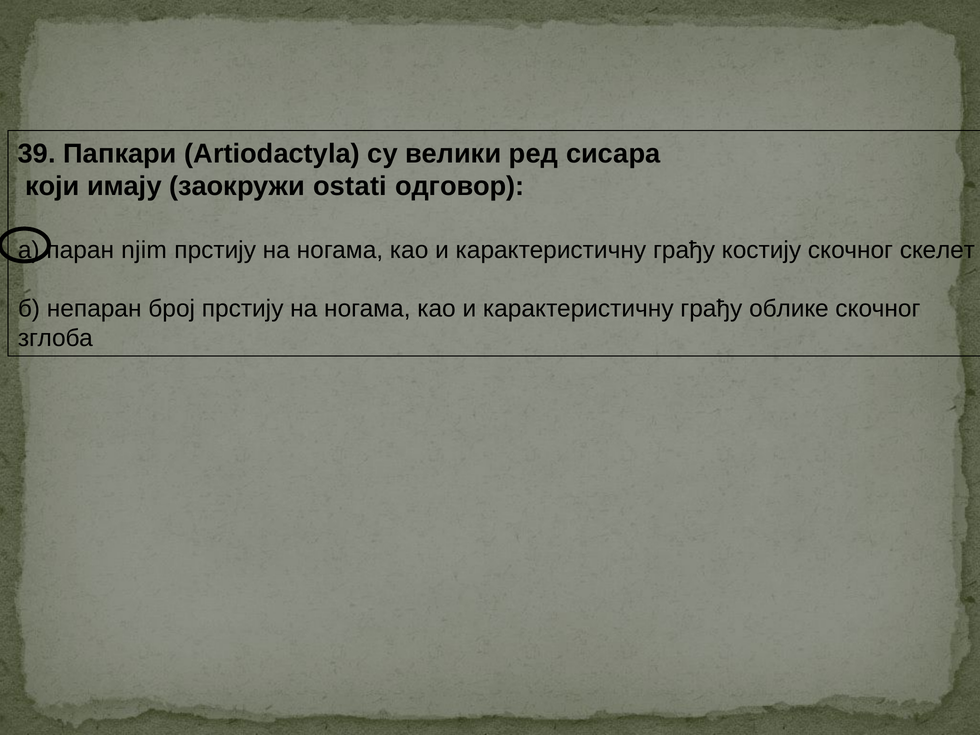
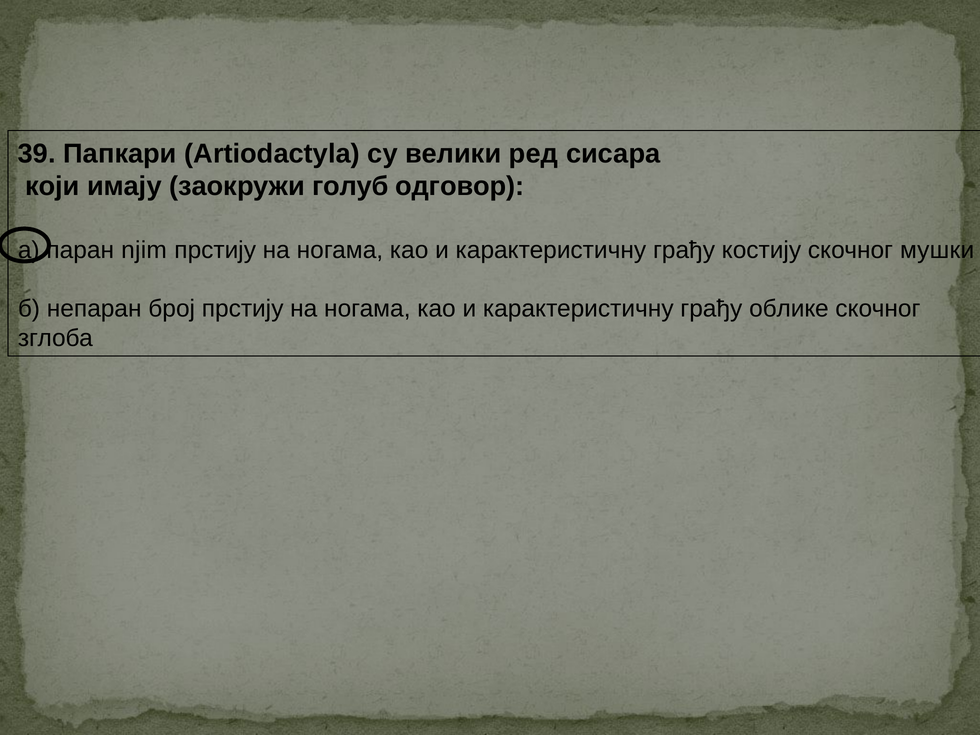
ostati: ostati -> голуб
скелет: скелет -> мушки
